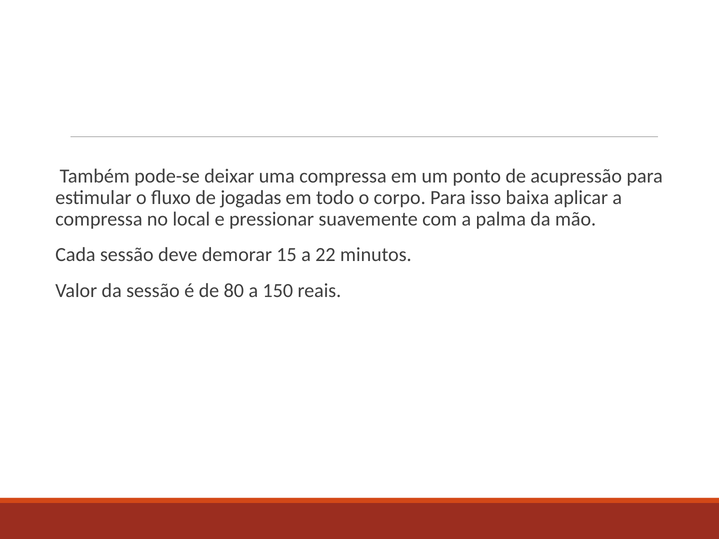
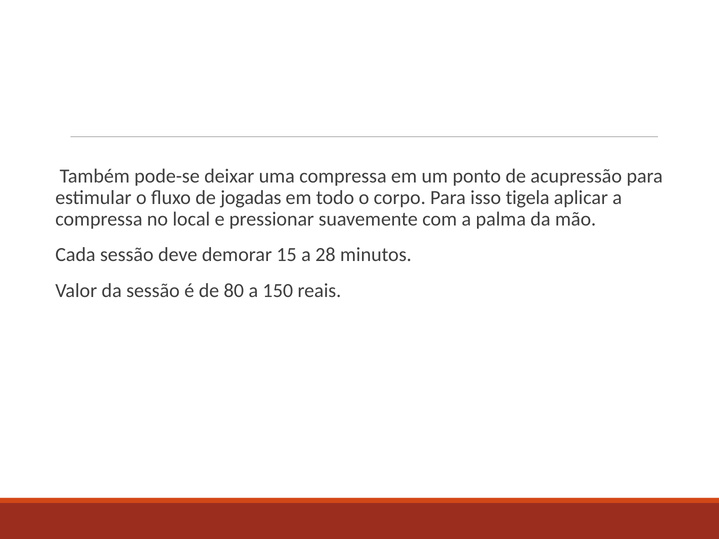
baixa: baixa -> tigela
22: 22 -> 28
